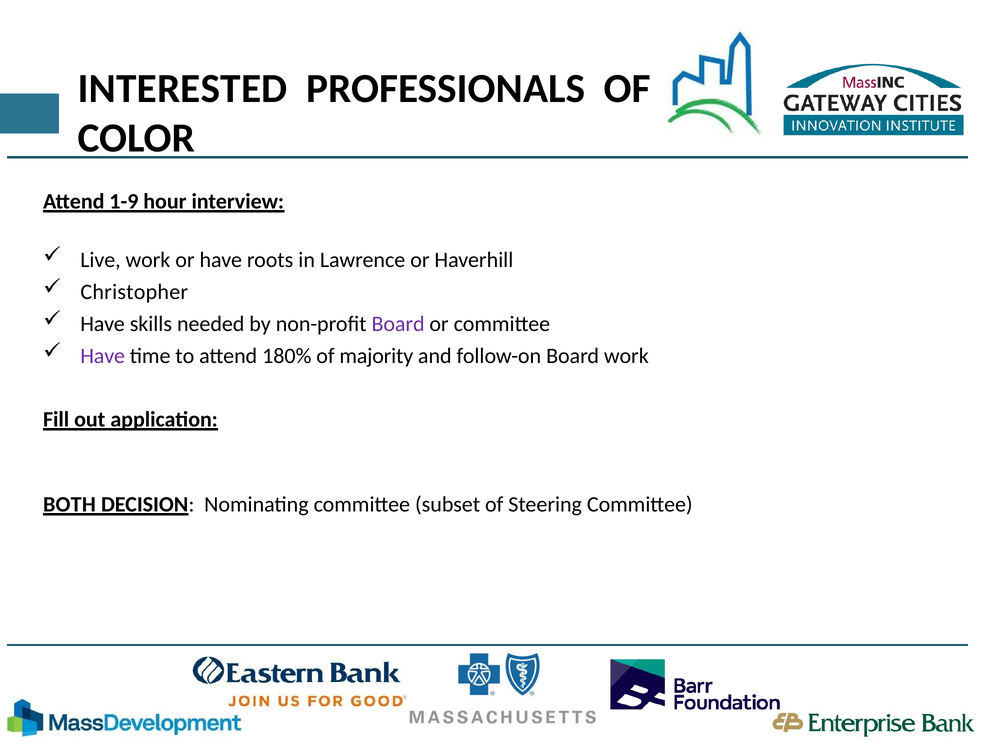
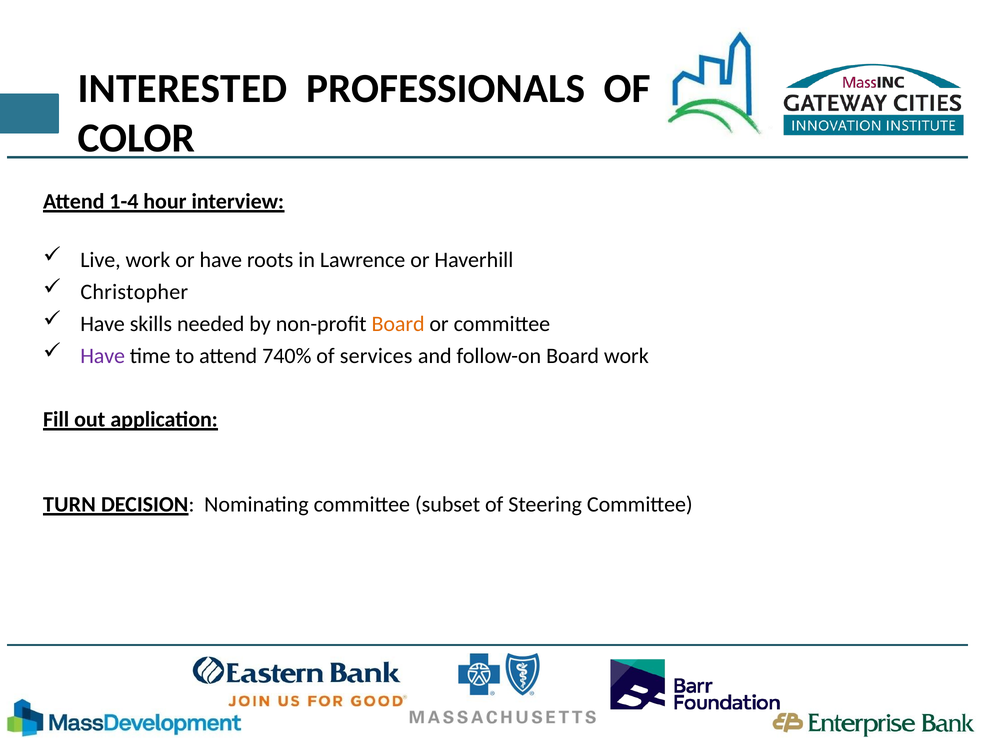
1-9: 1-9 -> 1-4
Board at (398, 324) colour: purple -> orange
180%: 180% -> 740%
majority: majority -> services
BOTH: BOTH -> TURN
